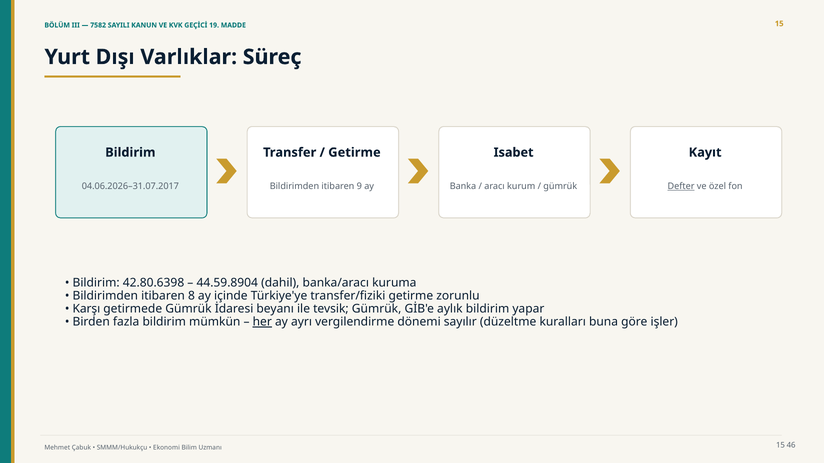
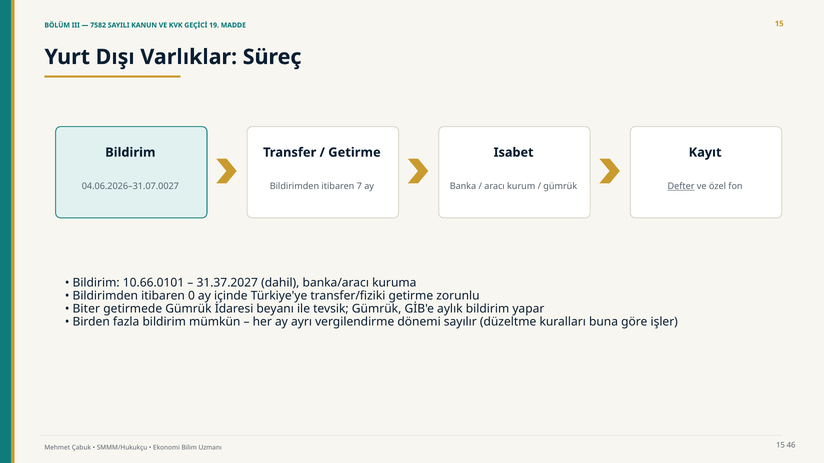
04.06.2026–31.07.2017: 04.06.2026–31.07.2017 -> 04.06.2026–31.07.0027
9: 9 -> 7
42.80.6398: 42.80.6398 -> 10.66.0101
44.59.8904: 44.59.8904 -> 31.37.2027
8: 8 -> 0
Karşı: Karşı -> Biter
her underline: present -> none
